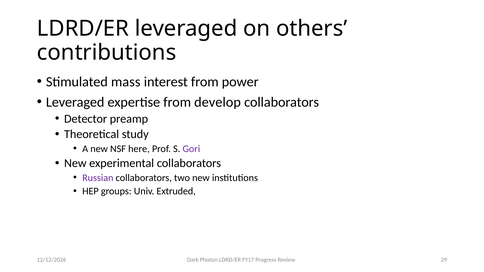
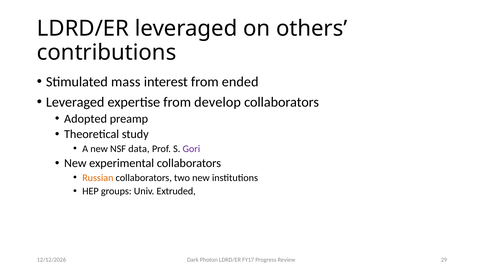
power: power -> ended
Detector: Detector -> Adopted
here: here -> data
Russian colour: purple -> orange
